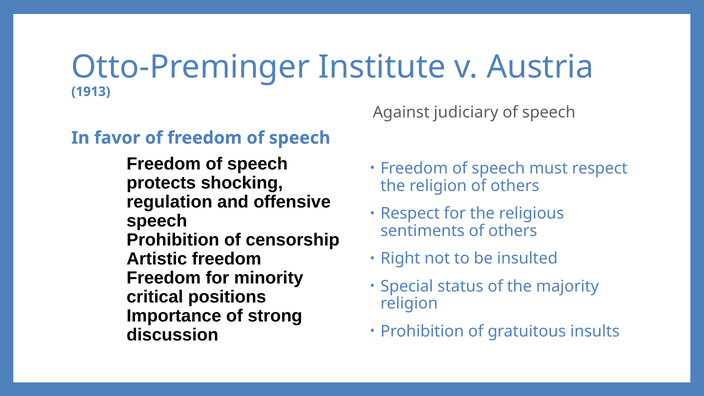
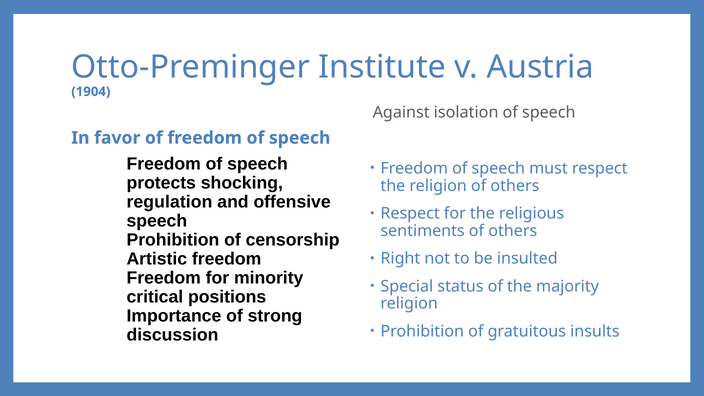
1913: 1913 -> 1904
judiciary: judiciary -> isolation
